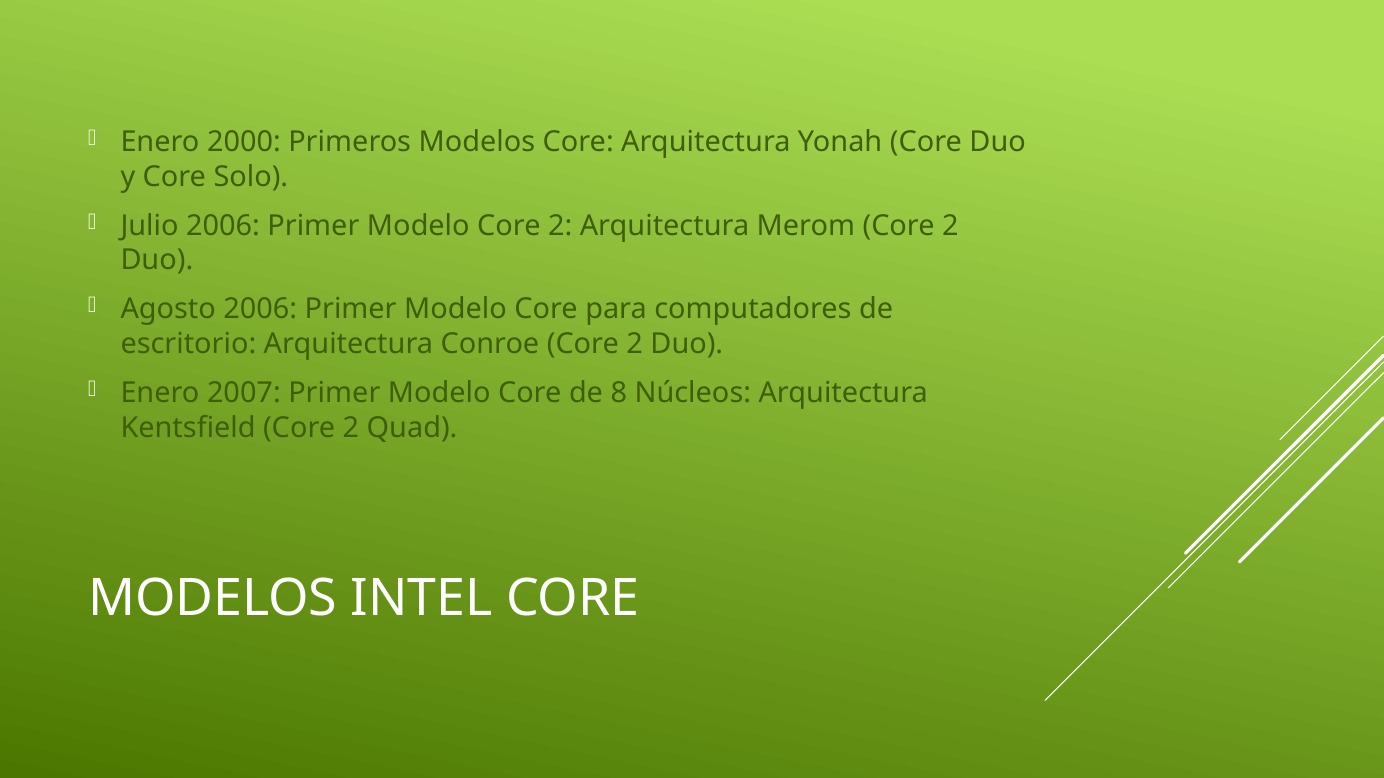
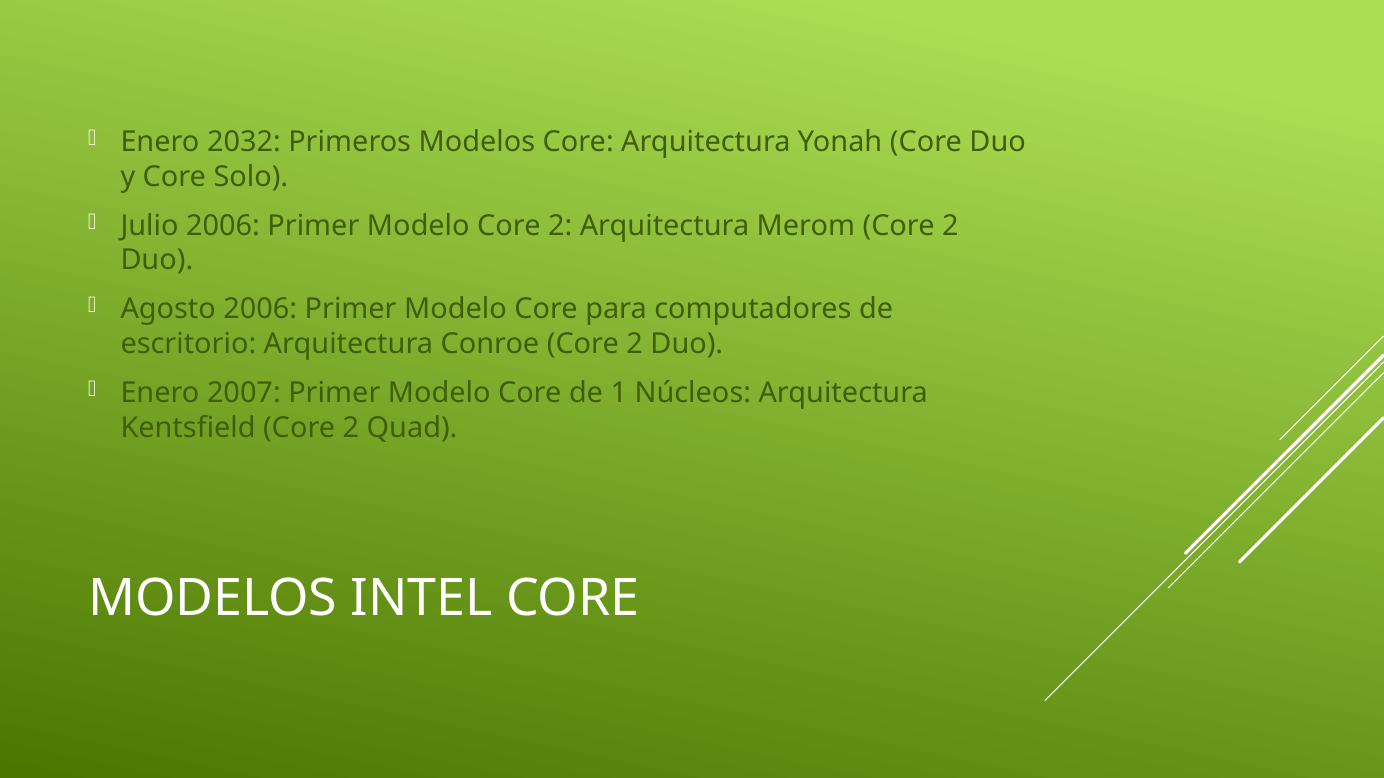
2000: 2000 -> 2032
8: 8 -> 1
